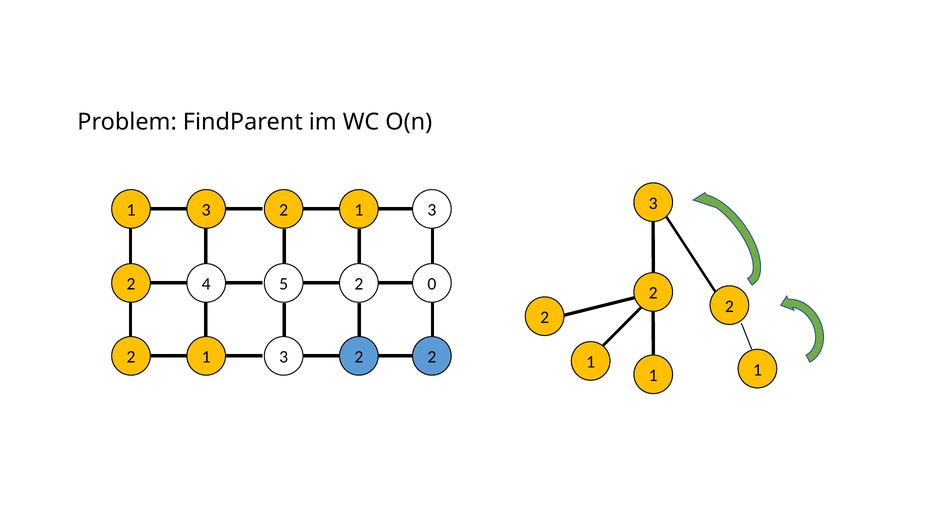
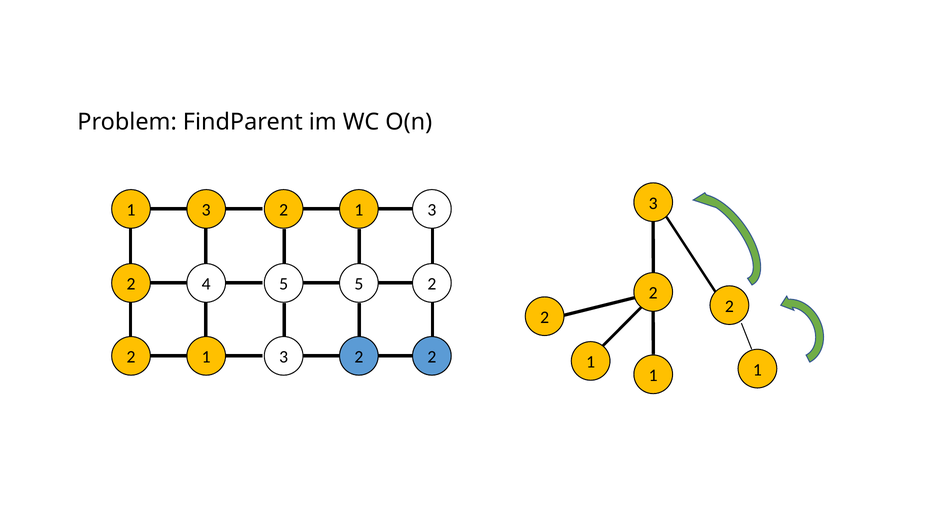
2 at (359, 284): 2 -> 5
5 0: 0 -> 2
